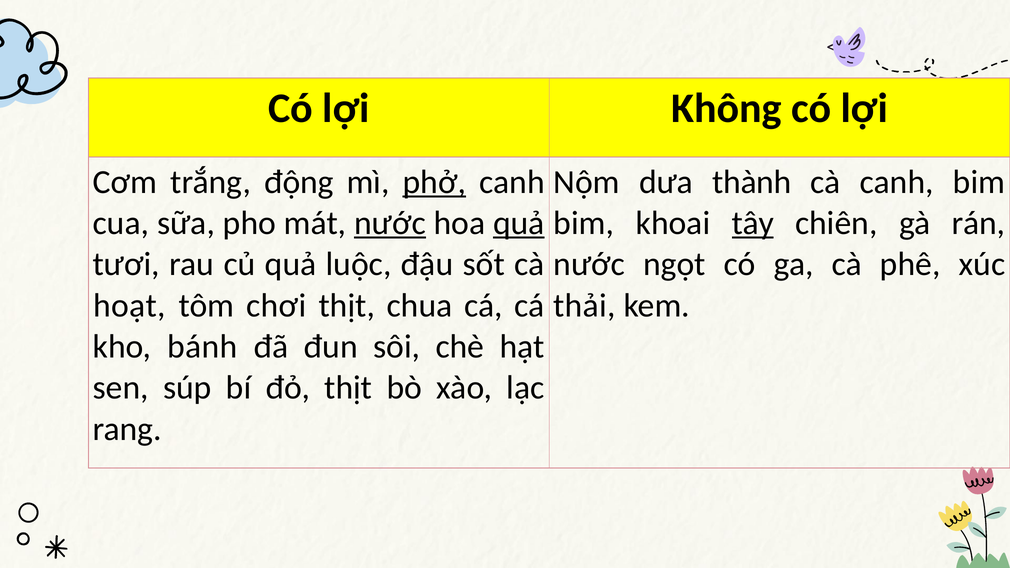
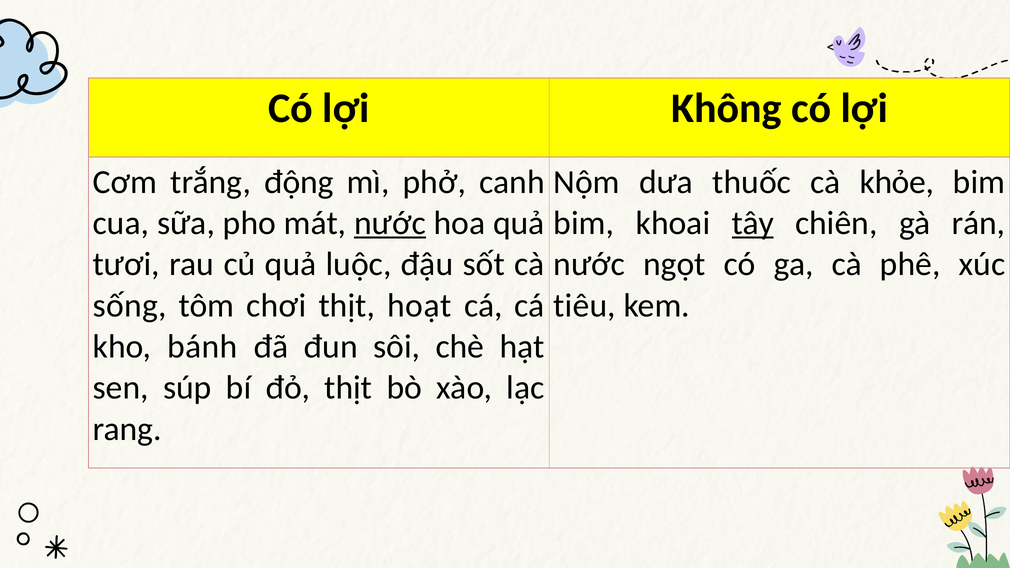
phở underline: present -> none
thành: thành -> thuốc
cà canh: canh -> khỏe
quả at (519, 223) underline: present -> none
hoạt: hoạt -> sống
chua: chua -> hoạt
thải: thải -> tiêu
